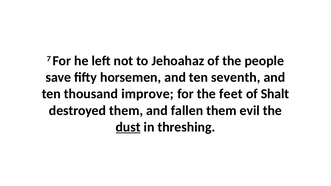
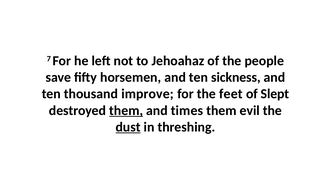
seventh: seventh -> sickness
Shalt: Shalt -> Slept
them at (126, 111) underline: none -> present
fallen: fallen -> times
